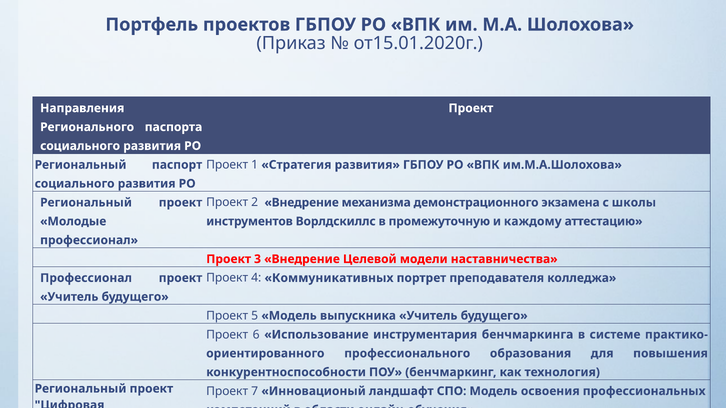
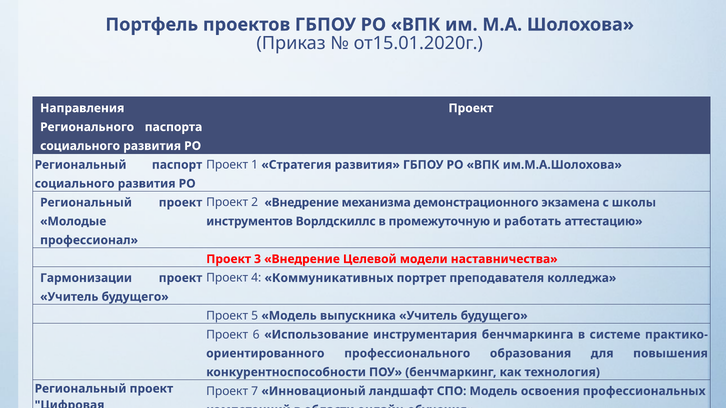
каждому: каждому -> работать
Профессионал at (86, 278): Профессионал -> Гармонизации
